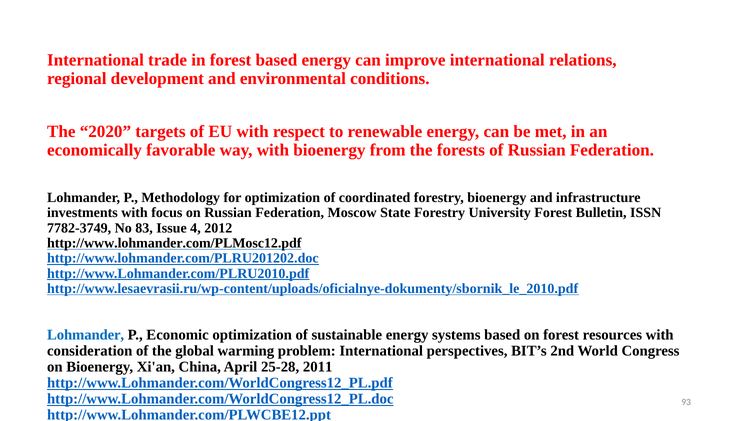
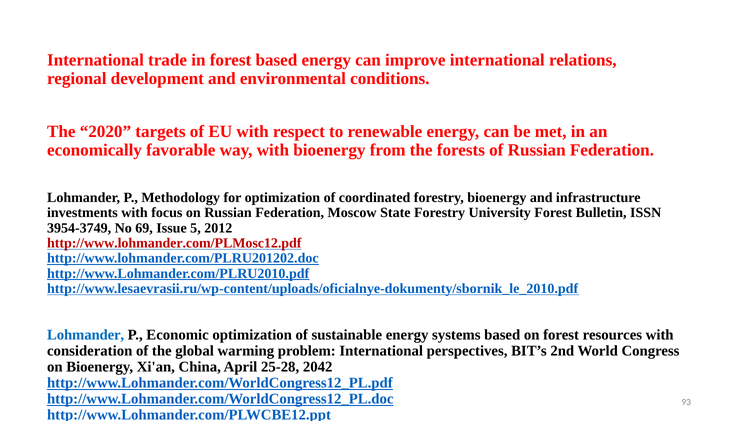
7782-3749: 7782-3749 -> 3954-3749
83: 83 -> 69
4: 4 -> 5
http://www.lohmander.com/PLMosc12.pdf colour: black -> red
2011: 2011 -> 2042
